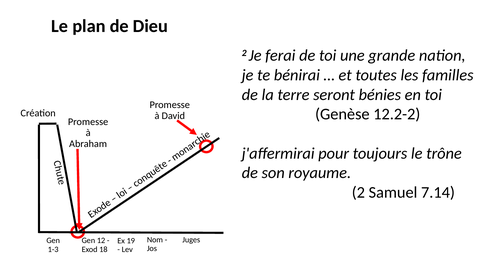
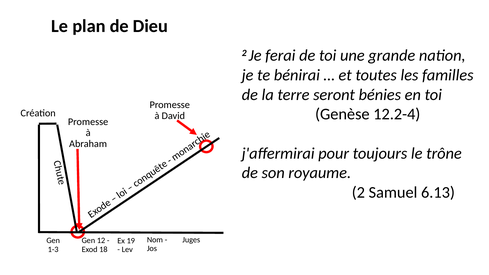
12.2-2: 12.2-2 -> 12.2-4
7.14: 7.14 -> 6.13
